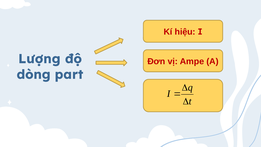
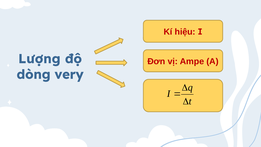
part: part -> very
